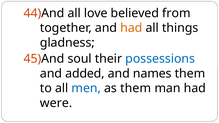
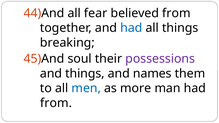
love: love -> fear
had at (131, 28) colour: orange -> blue
gladness: gladness -> breaking
possessions colour: blue -> purple
and added: added -> things
as them: them -> more
were at (56, 103): were -> from
